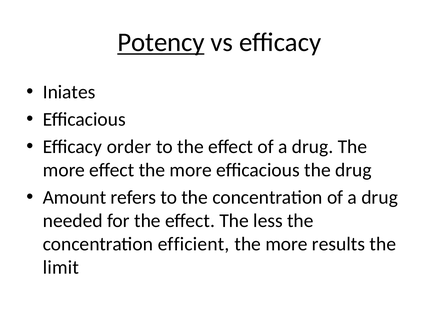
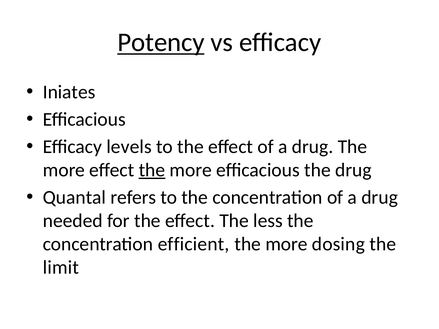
order: order -> levels
the at (152, 170) underline: none -> present
Amount: Amount -> Quantal
results: results -> dosing
